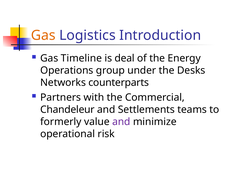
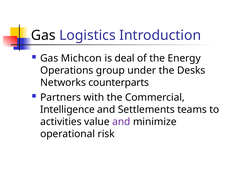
Gas at (43, 35) colour: orange -> black
Timeline: Timeline -> Michcon
Chandeleur: Chandeleur -> Intelligence
formerly: formerly -> activities
